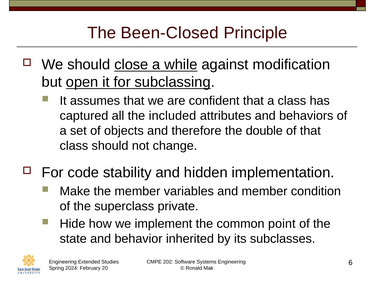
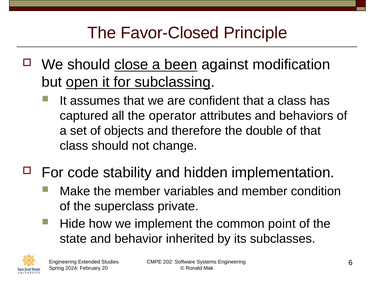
Been-Closed: Been-Closed -> Favor-Closed
while: while -> been
included: included -> operator
